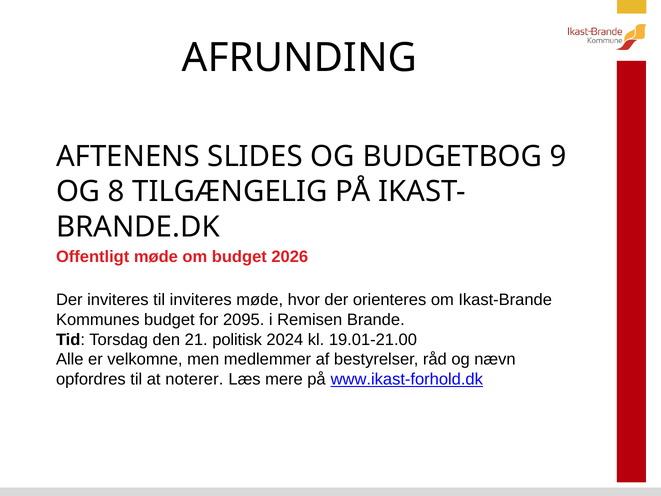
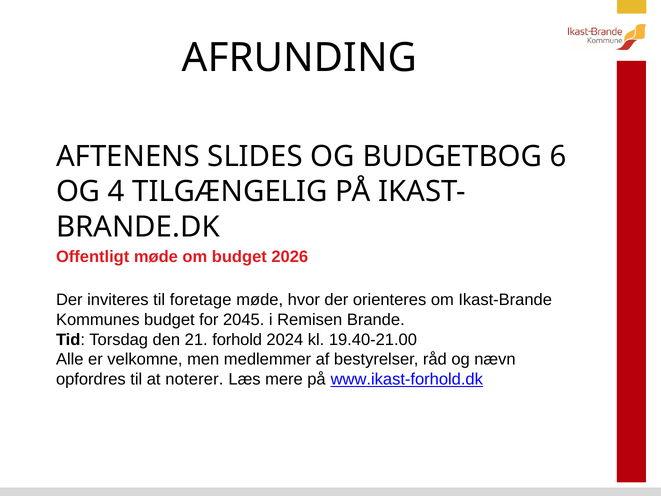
9: 9 -> 6
8: 8 -> 4
til inviteres: inviteres -> foretage
2095: 2095 -> 2045
politisk: politisk -> forhold
19.01-21.00: 19.01-21.00 -> 19.40-21.00
